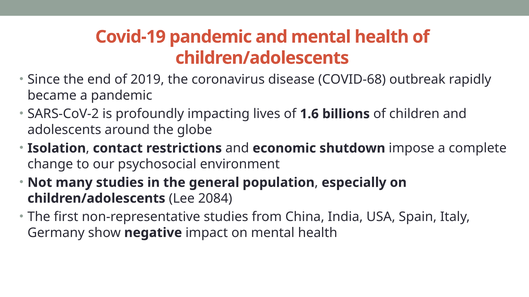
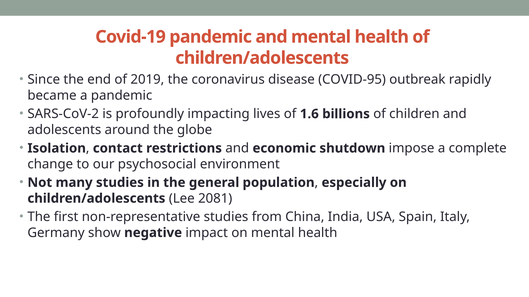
COVID-68: COVID-68 -> COVID-95
2084: 2084 -> 2081
